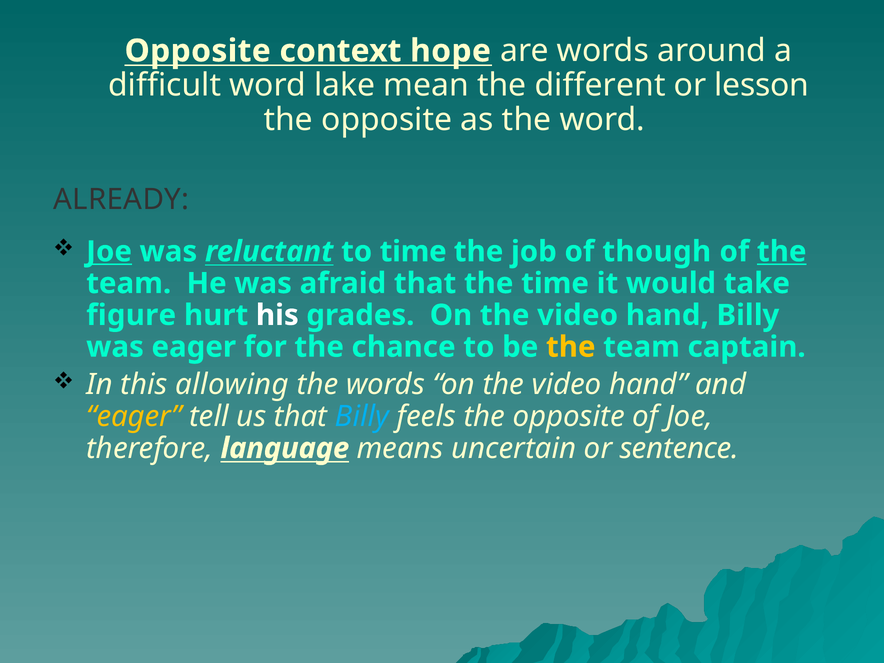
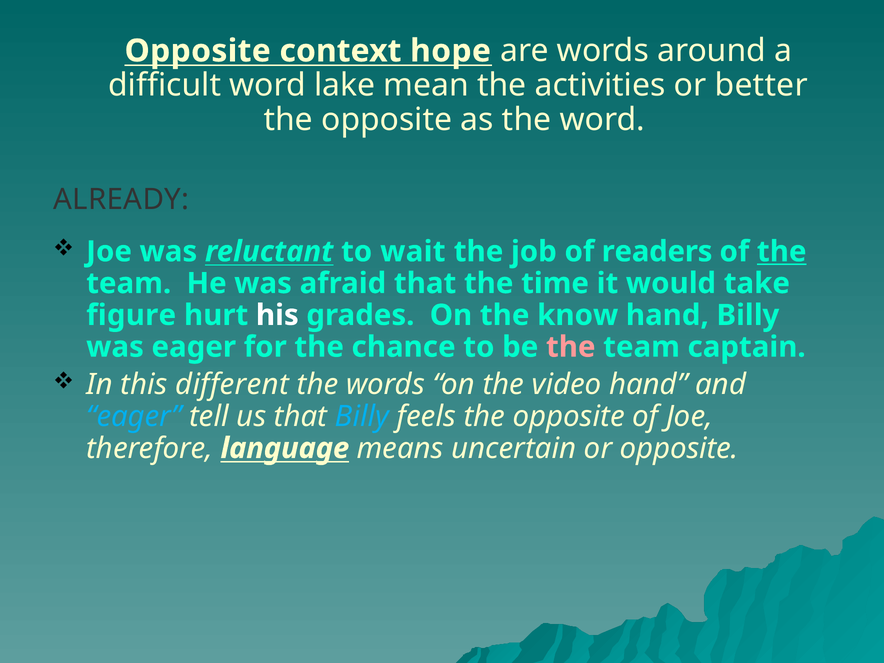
different: different -> activities
lesson: lesson -> better
Joe at (109, 252) underline: present -> none
to time: time -> wait
though: though -> readers
grades On the video: video -> know
the at (571, 347) colour: yellow -> pink
allowing: allowing -> different
eager at (134, 417) colour: yellow -> light blue
or sentence: sentence -> opposite
